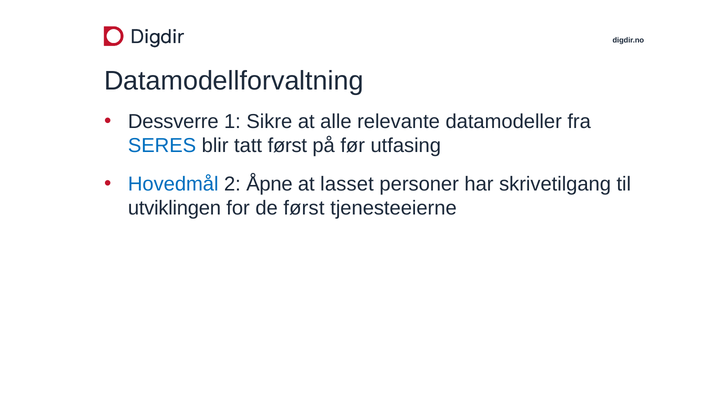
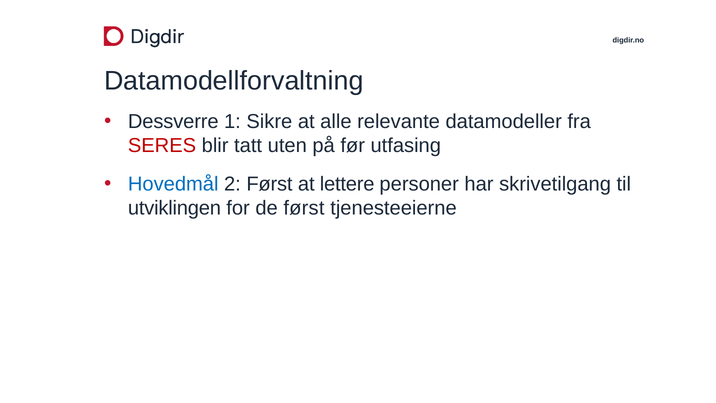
SERES colour: blue -> red
tatt først: først -> uten
2 Åpne: Åpne -> Først
lasset: lasset -> lettere
